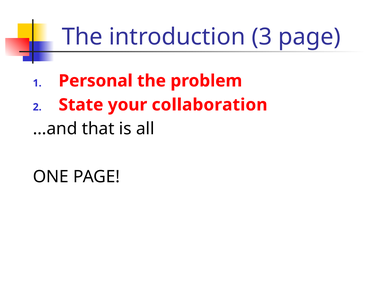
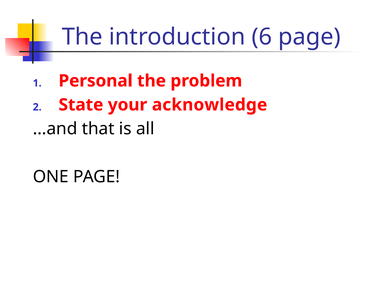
3: 3 -> 6
collaboration: collaboration -> acknowledge
